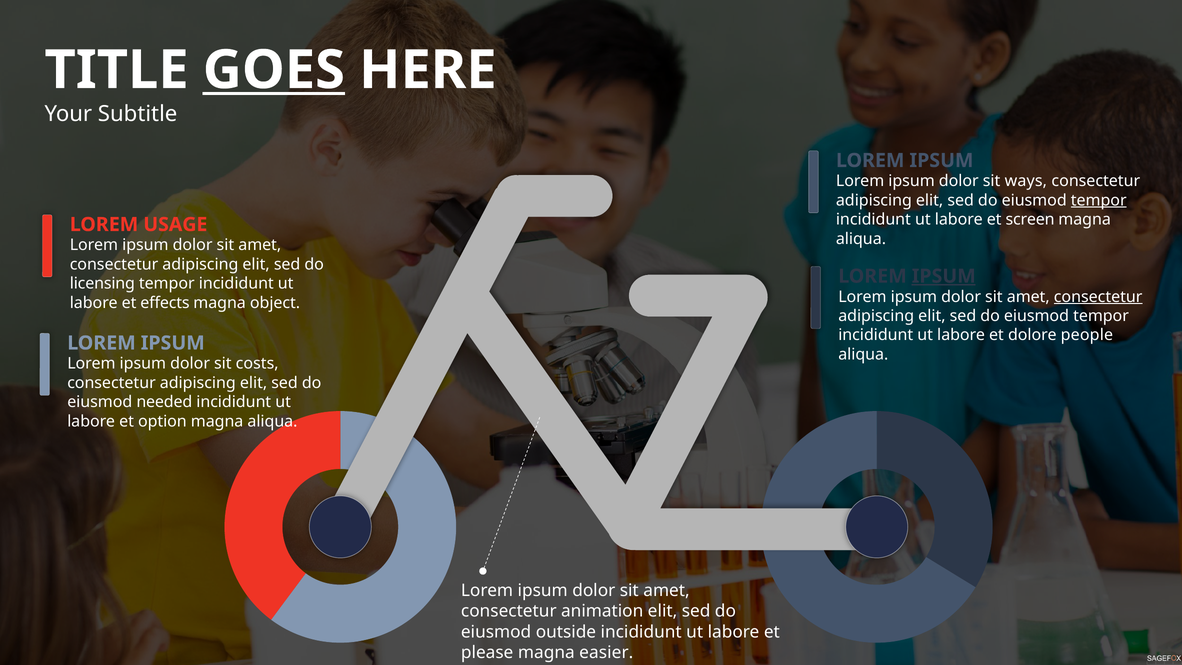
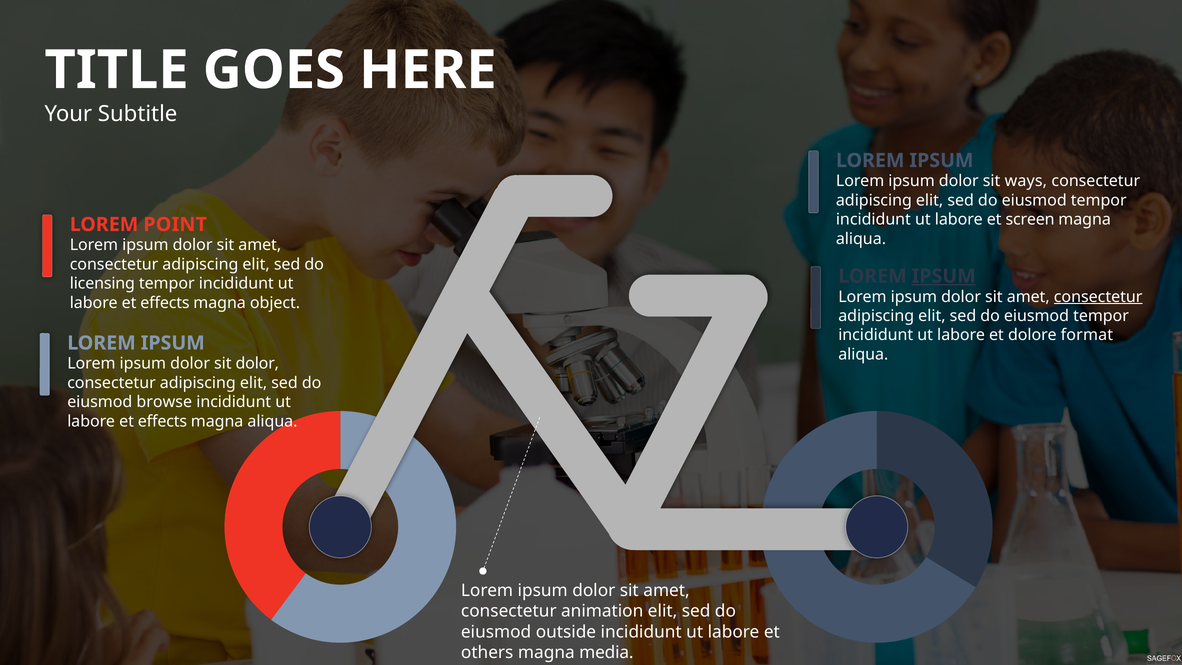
GOES underline: present -> none
tempor at (1099, 200) underline: present -> none
USAGE: USAGE -> POINT
people: people -> format
sit costs: costs -> dolor
needed: needed -> browse
option at (162, 421): option -> effects
please: please -> others
easier: easier -> media
